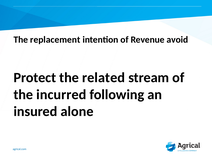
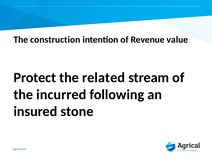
replacement: replacement -> construction
avoid: avoid -> value
alone: alone -> stone
